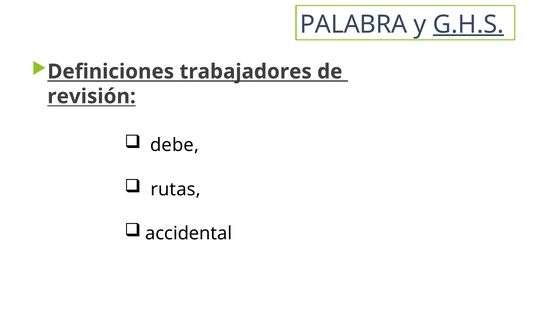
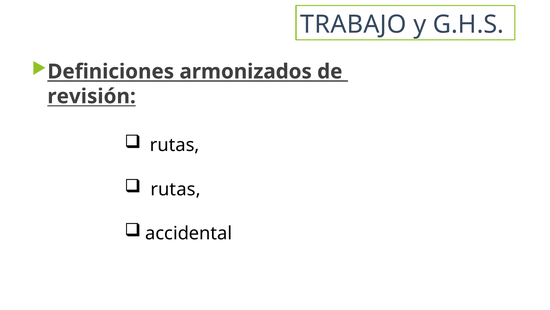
PALABRA: PALABRA -> TRABAJO
G.H.S underline: present -> none
trabajadores: trabajadores -> armonizados
debe at (175, 145): debe -> rutas
